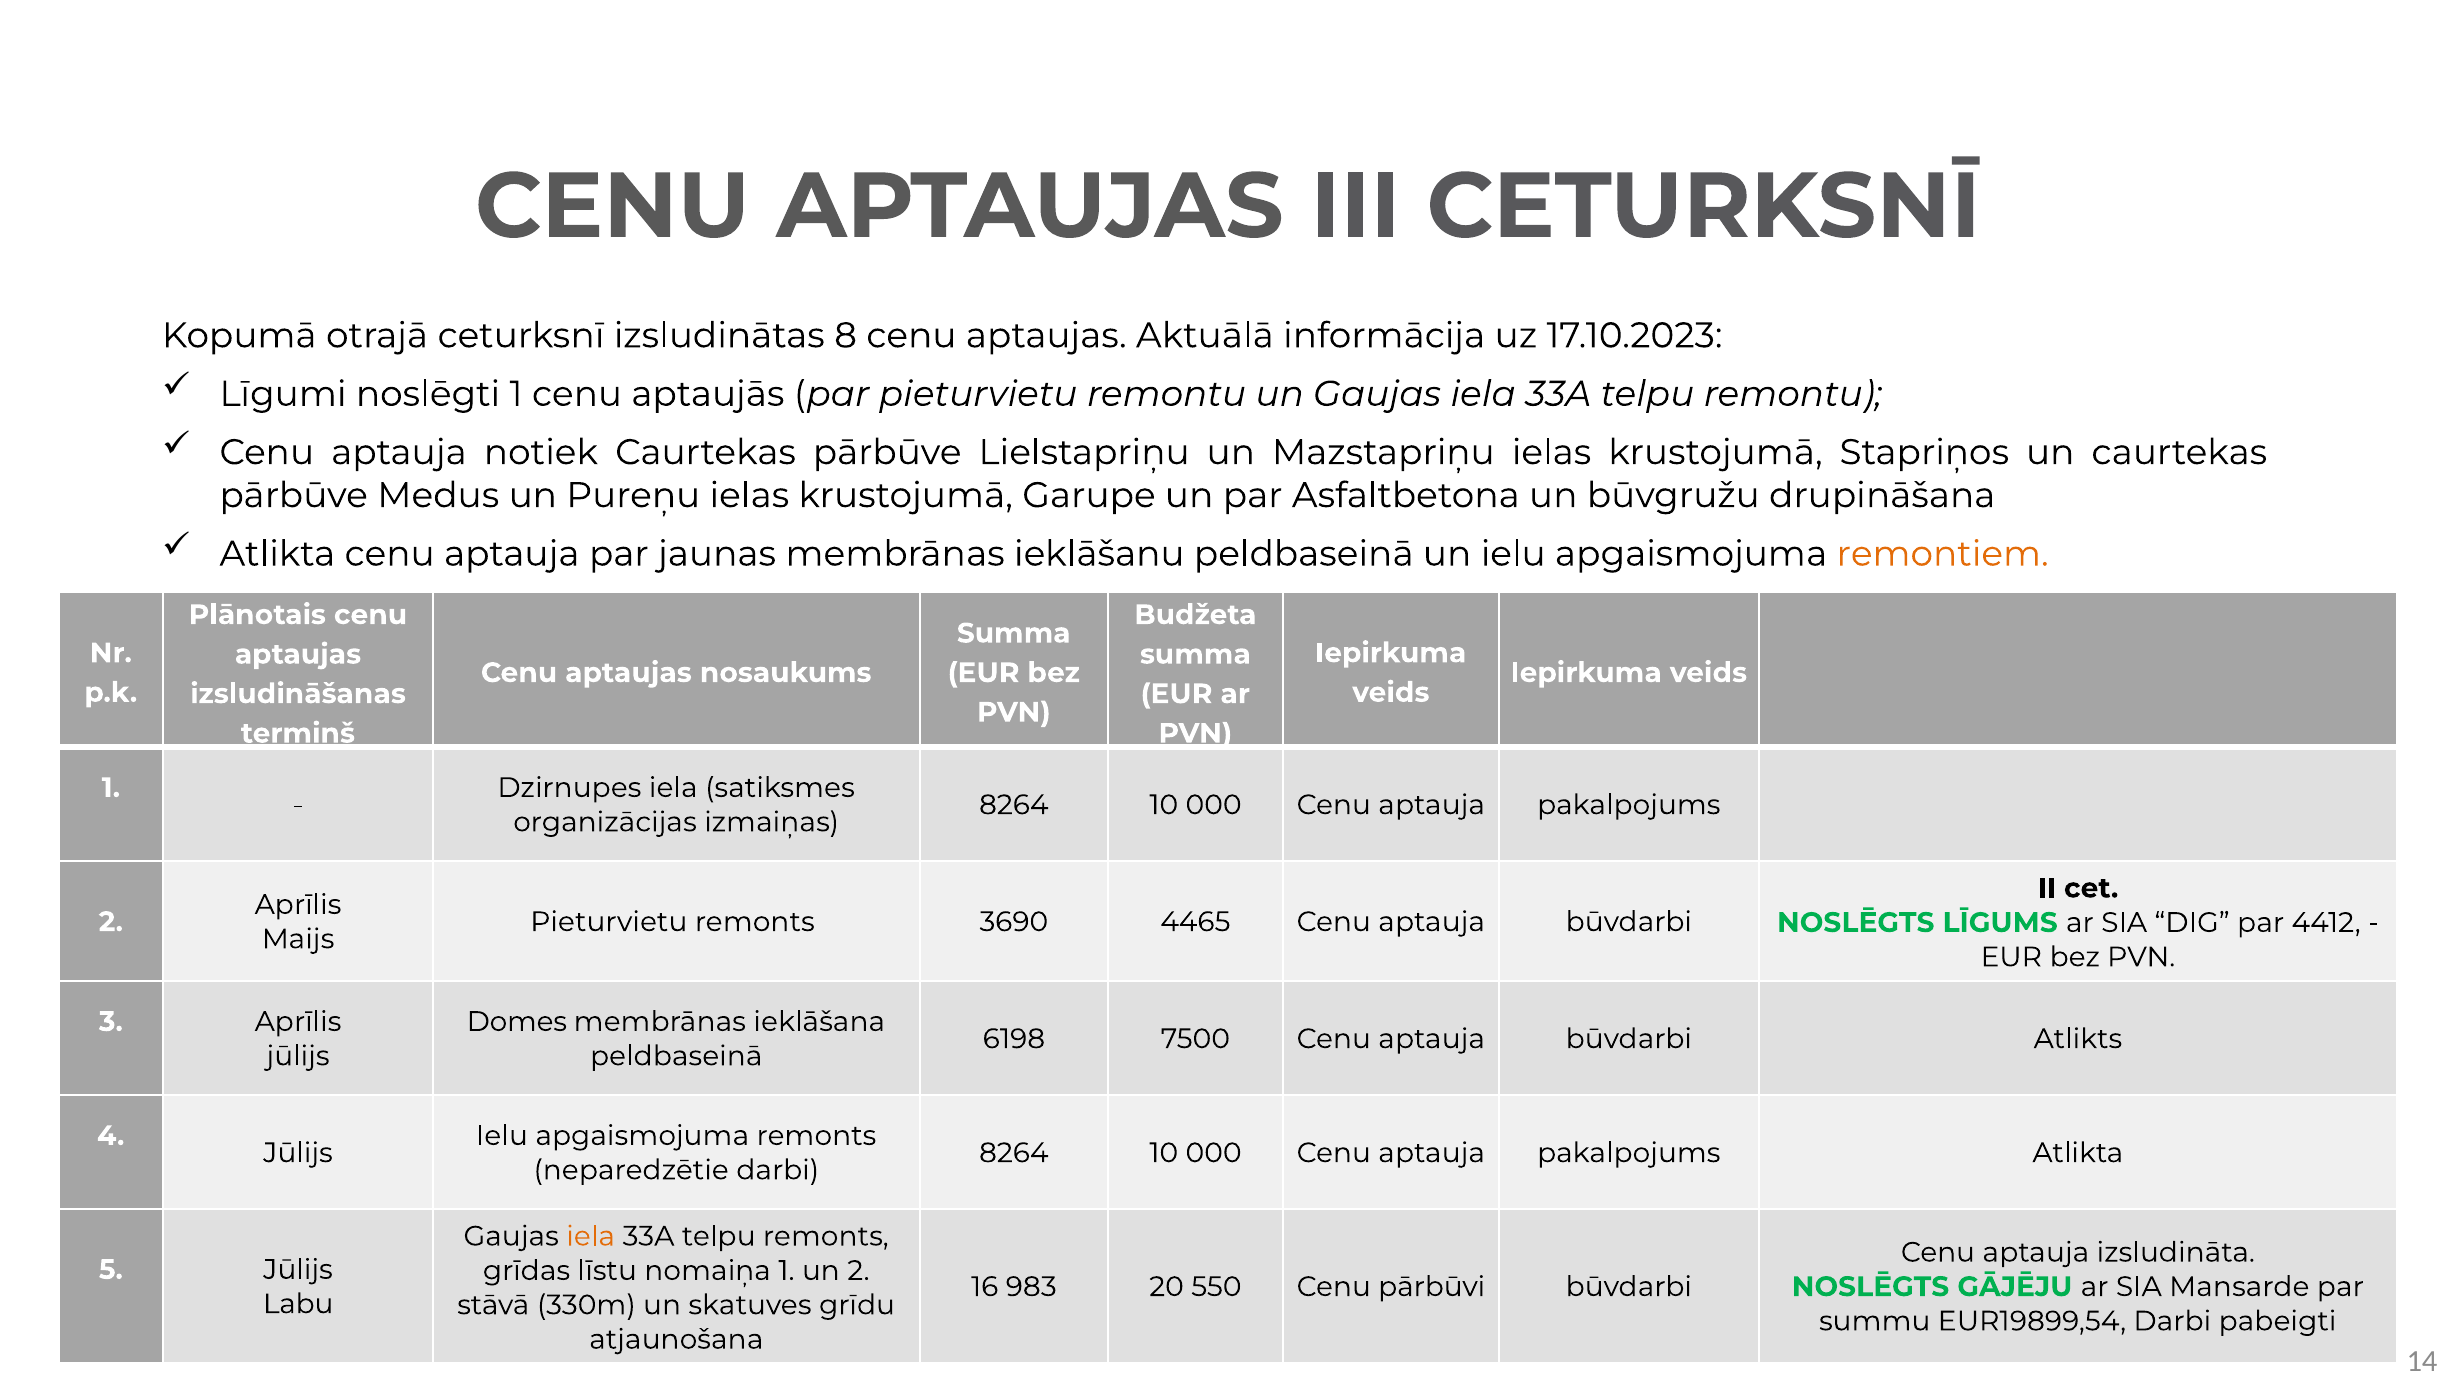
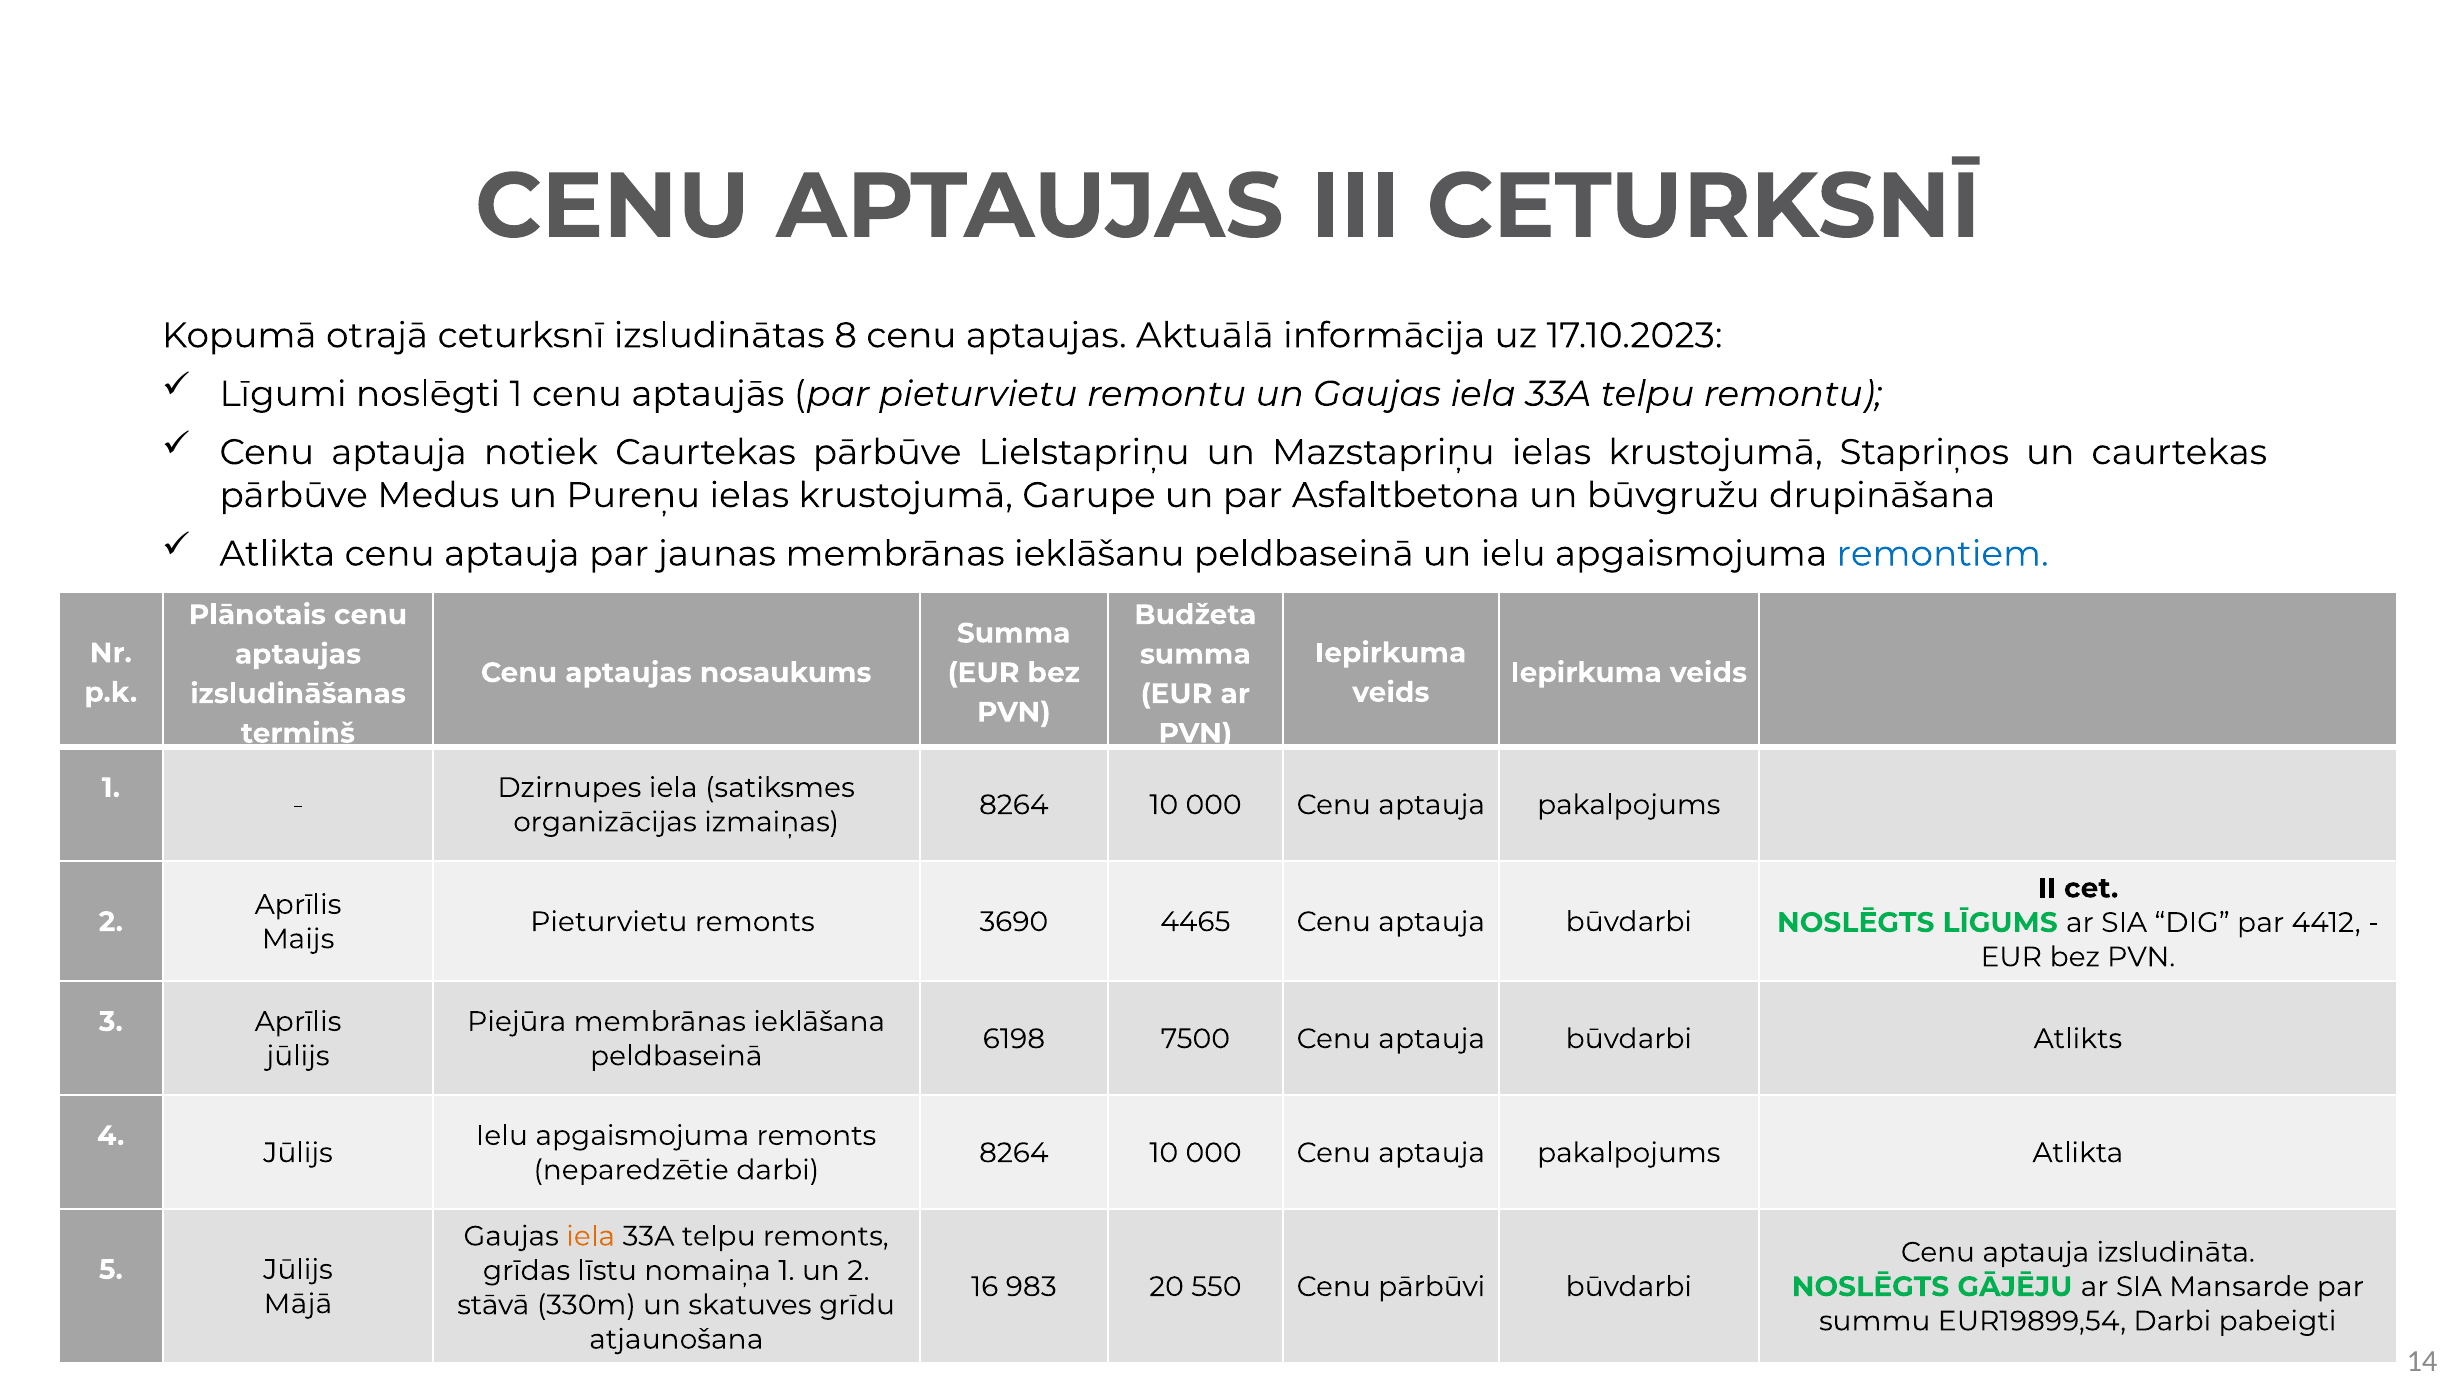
remontiem colour: orange -> blue
Domes: Domes -> Piejūra
Labu: Labu -> Mājā
